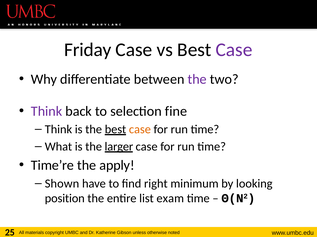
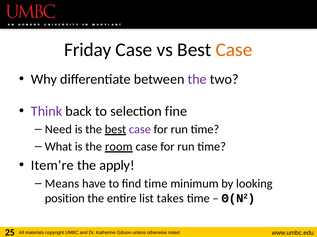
Case at (234, 50) colour: purple -> orange
Think at (58, 130): Think -> Need
case at (140, 130) colour: orange -> purple
larger: larger -> room
Time’re: Time’re -> Item’re
Shown: Shown -> Means
find right: right -> time
exam: exam -> takes
